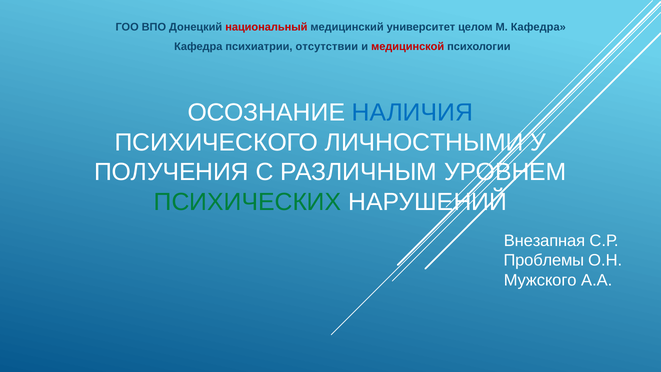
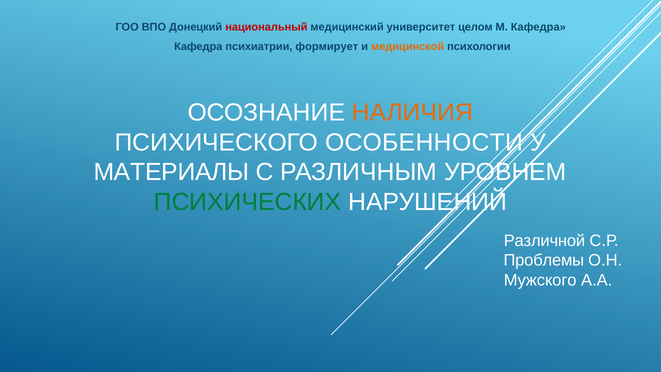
отсутствии: отсутствии -> формирует
медицинской colour: red -> orange
НАЛИЧИЯ colour: blue -> orange
ЛИЧНОСТНЫМИ: ЛИЧНОСТНЫМИ -> ОСОБЕННОСТИ
ПОЛУЧЕНИЯ: ПОЛУЧЕНИЯ -> МАТЕРИАЛЫ
Внезапная: Внезапная -> Различной
